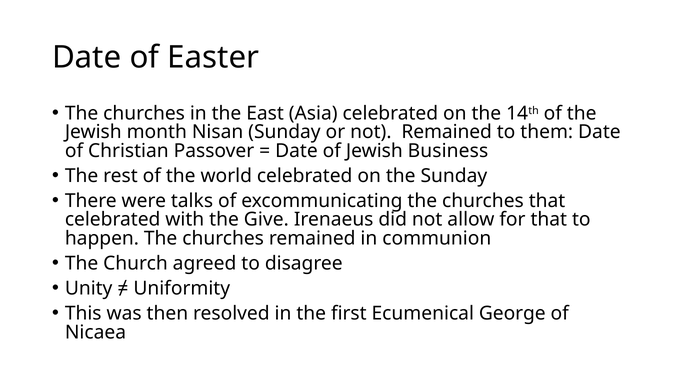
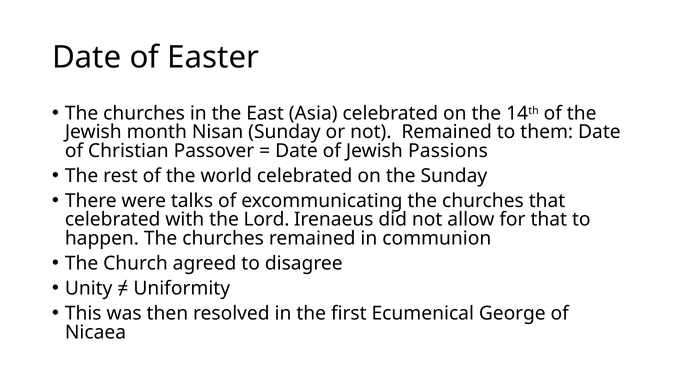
Business: Business -> Passions
Give: Give -> Lord
